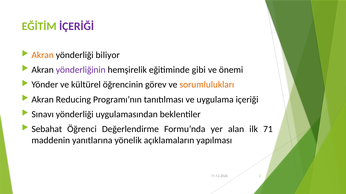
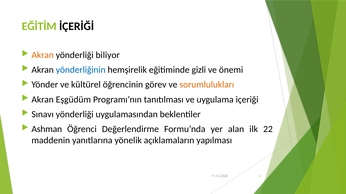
İÇERİĞİ colour: purple -> black
yönderliğinin colour: purple -> blue
gibi: gibi -> gizli
Reducing: Reducing -> Eşgüdüm
Sebahat: Sebahat -> Ashman
71: 71 -> 22
